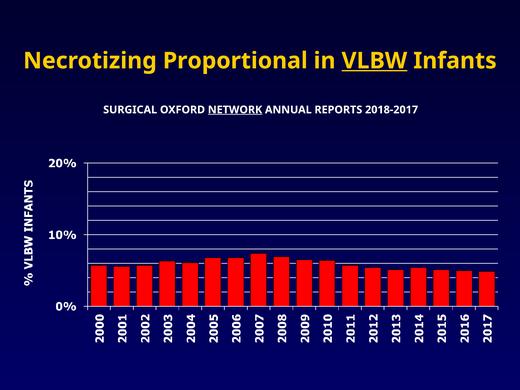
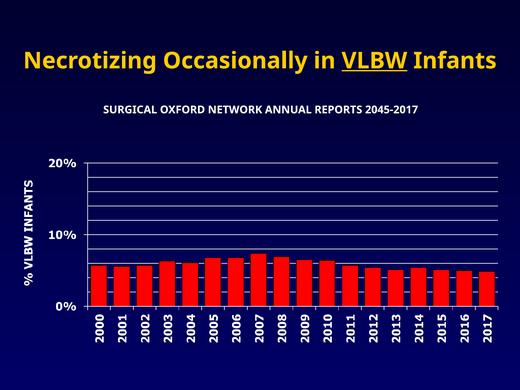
Proportional: Proportional -> Occasionally
NETWORK underline: present -> none
2018-2017: 2018-2017 -> 2045-2017
